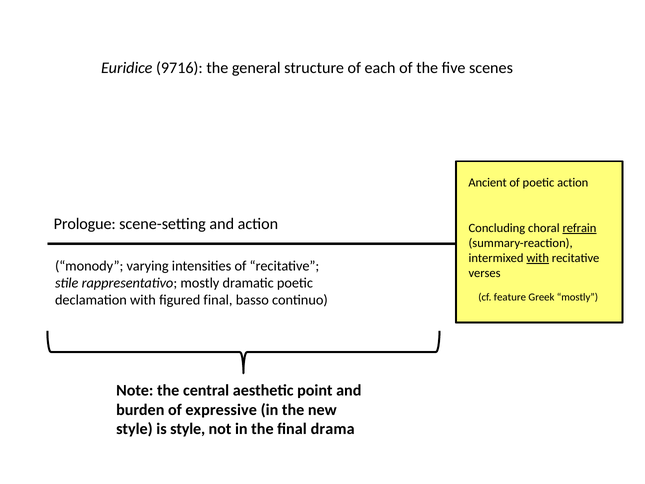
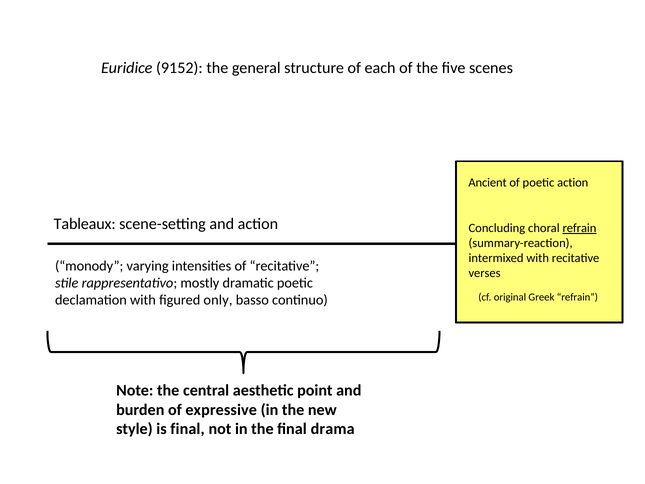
9716: 9716 -> 9152
Prologue: Prologue -> Tableaux
with at (538, 258) underline: present -> none
feature: feature -> original
Greek mostly: mostly -> refrain
figured final: final -> only
is style: style -> final
